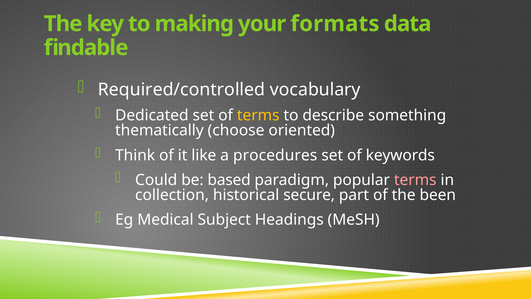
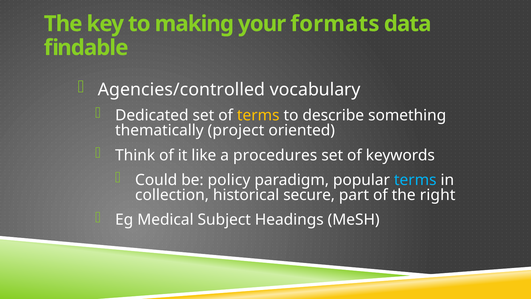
Required/controlled: Required/controlled -> Agencies/controlled
choose: choose -> project
based: based -> policy
terms at (415, 180) colour: pink -> light blue
been: been -> right
